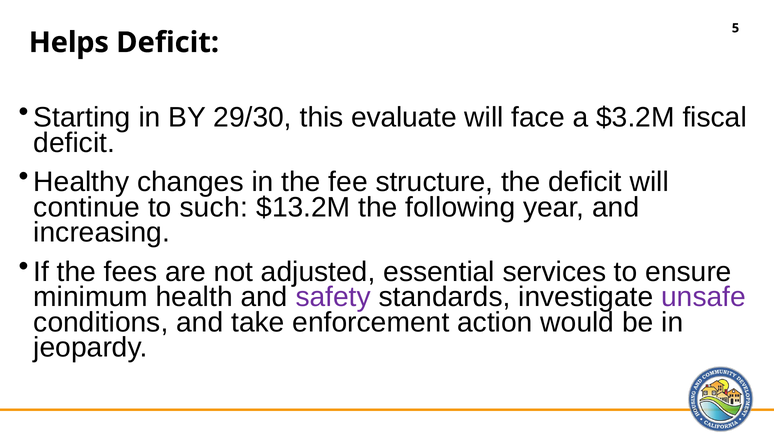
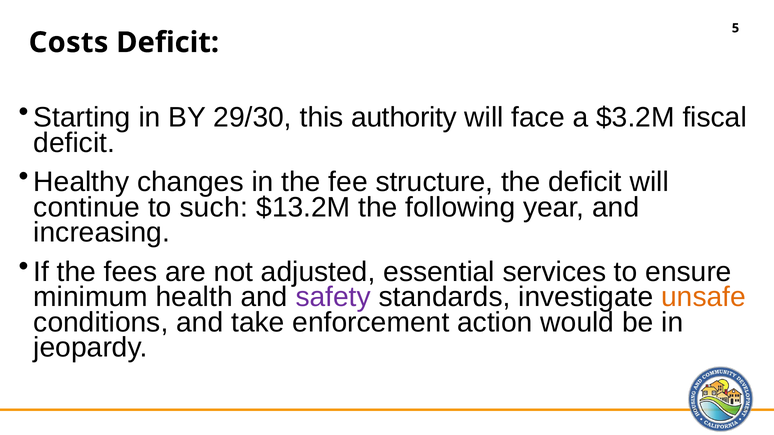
Helps: Helps -> Costs
evaluate: evaluate -> authority
unsafe colour: purple -> orange
